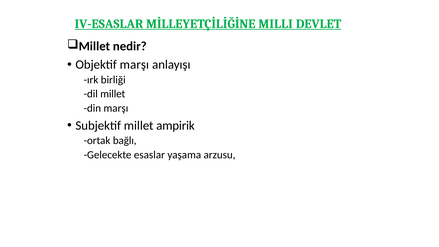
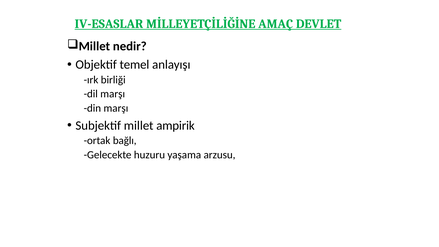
MILLI: MILLI -> AMAÇ
Objektif marşı: marşı -> temel
dil millet: millet -> marşı
esaslar: esaslar -> huzuru
